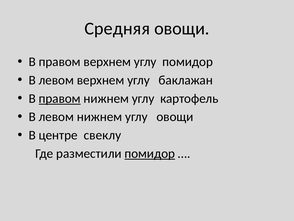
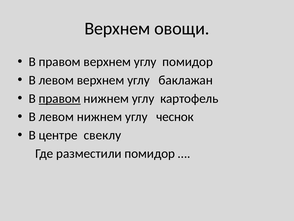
Средняя at (117, 28): Средняя -> Верхнем
углу овощи: овощи -> чеснок
помидор at (150, 153) underline: present -> none
